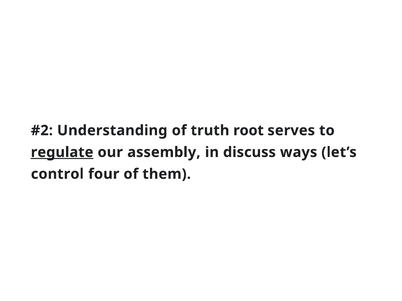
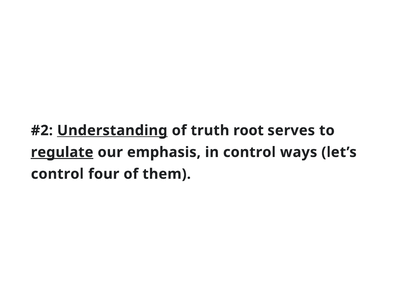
Understanding underline: none -> present
assembly: assembly -> emphasis
in discuss: discuss -> control
